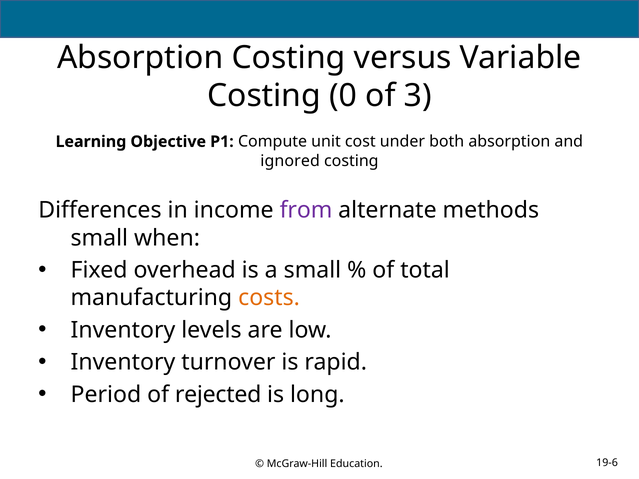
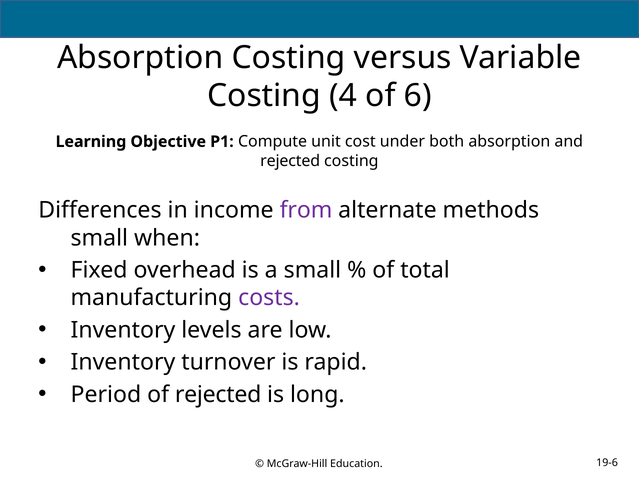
0: 0 -> 4
3: 3 -> 6
ignored at (290, 161): ignored -> rejected
costs colour: orange -> purple
